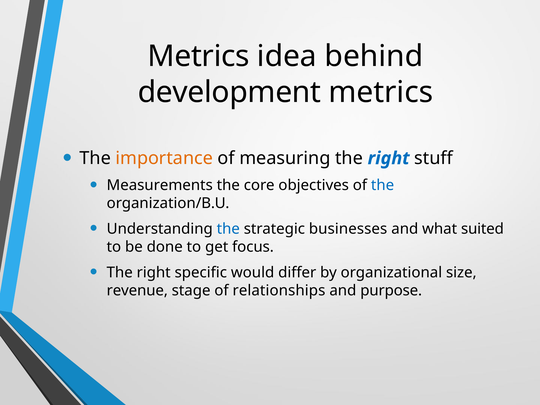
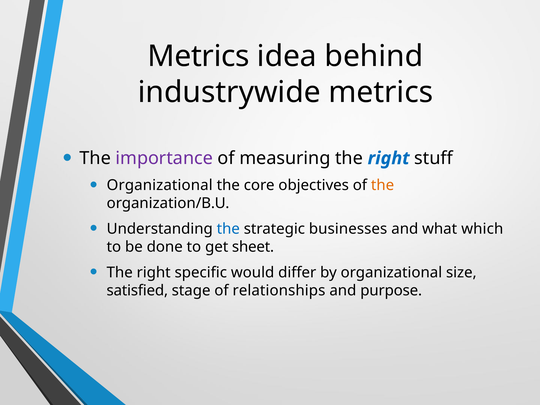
development: development -> industrywide
importance colour: orange -> purple
Measurements at (160, 185): Measurements -> Organizational
the at (383, 185) colour: blue -> orange
suited: suited -> which
focus: focus -> sheet
revenue: revenue -> satisfied
